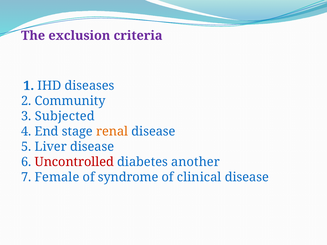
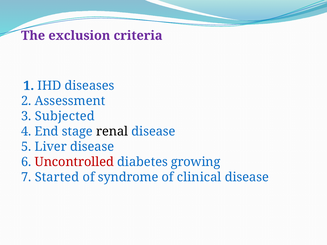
Community: Community -> Assessment
renal colour: orange -> black
another: another -> growing
Female: Female -> Started
